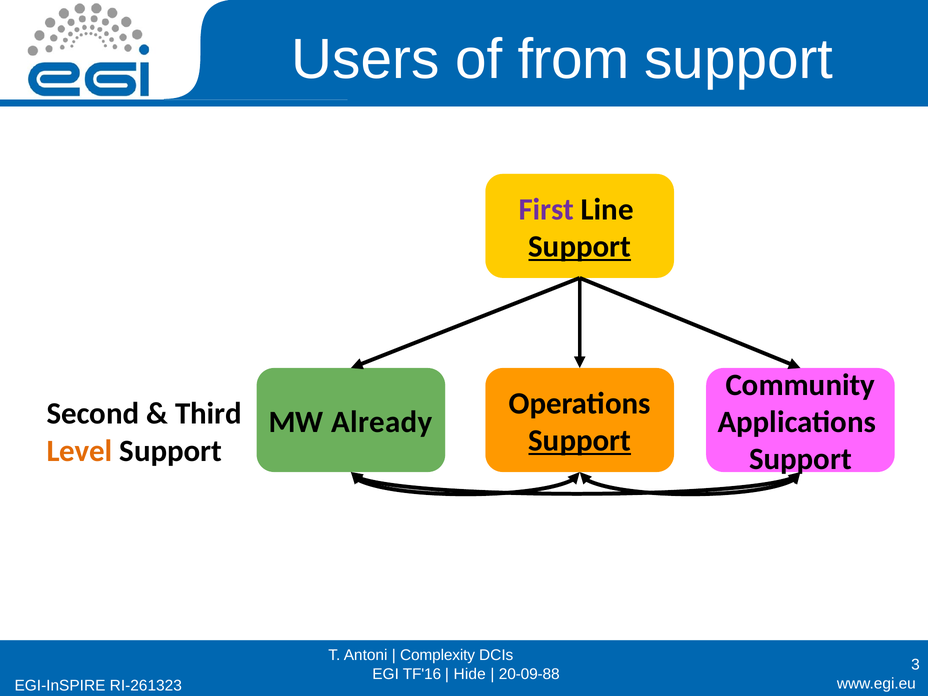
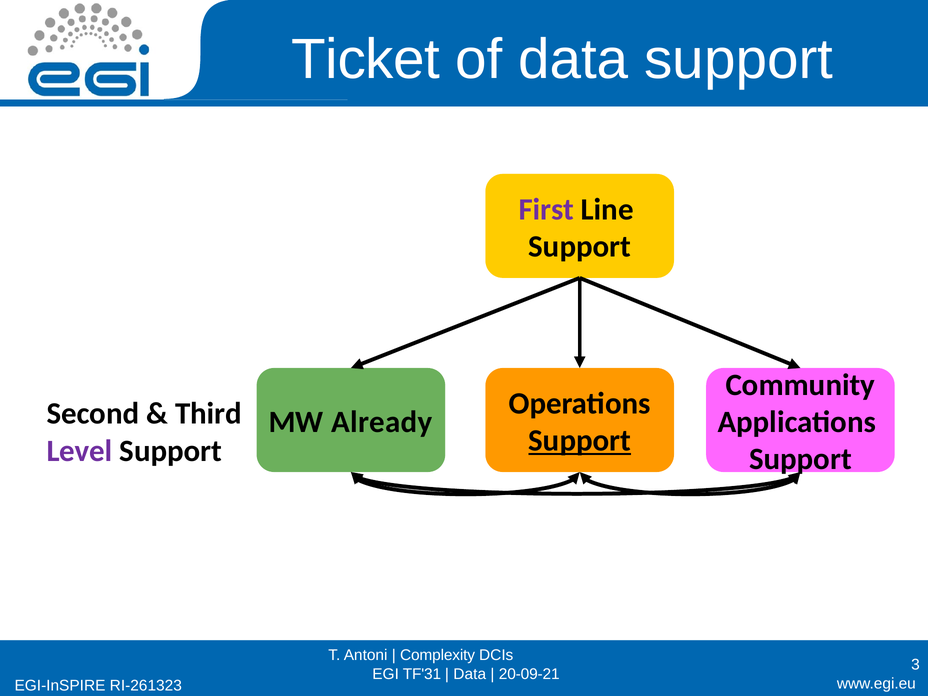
Users: Users -> Ticket
of from: from -> data
Support at (580, 247) underline: present -> none
Level colour: orange -> purple
TF'16: TF'16 -> TF'31
Hide at (470, 674): Hide -> Data
20-09-88: 20-09-88 -> 20-09-21
